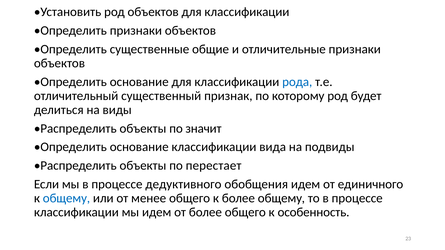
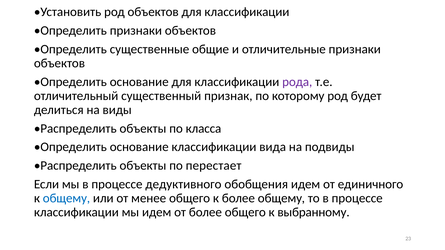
рода colour: blue -> purple
значит: значит -> класса
особенность: особенность -> выбранному
